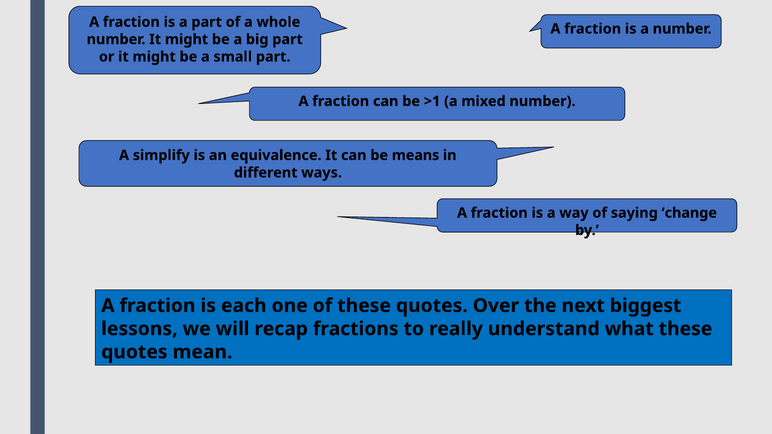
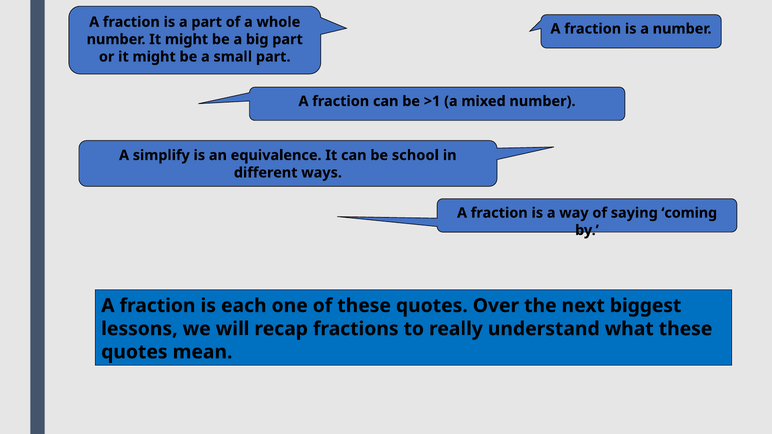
means: means -> school
change: change -> coming
